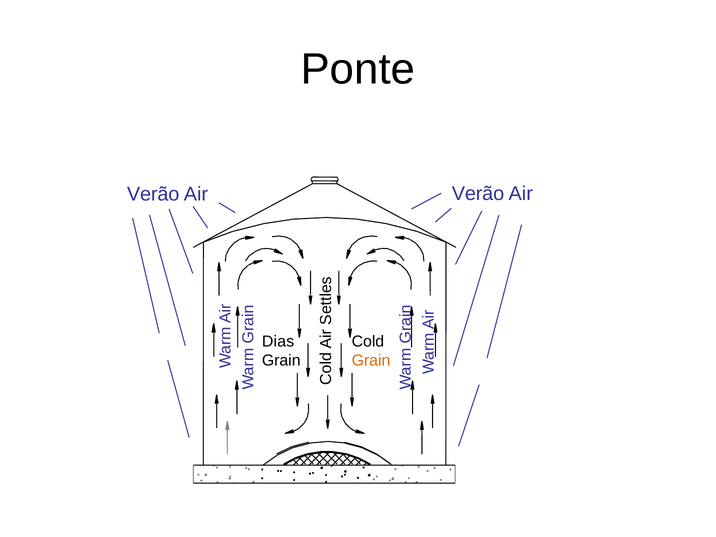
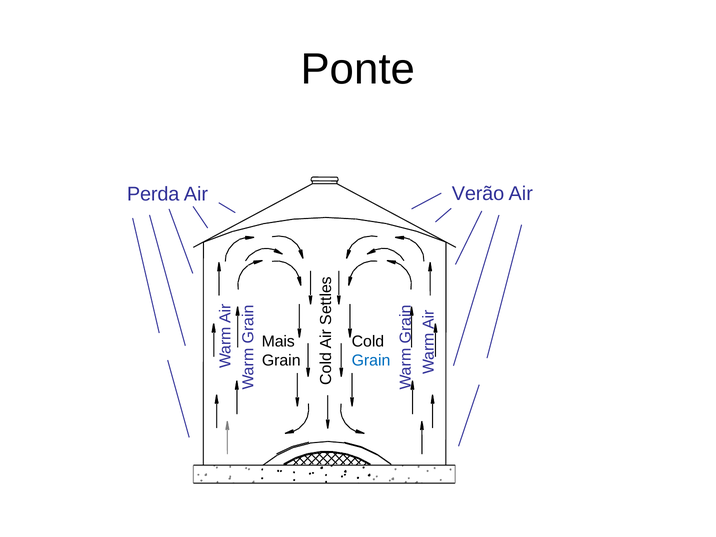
Verão at (153, 194): Verão -> Perda
Dias: Dias -> Mais
Grain at (371, 361) colour: orange -> blue
